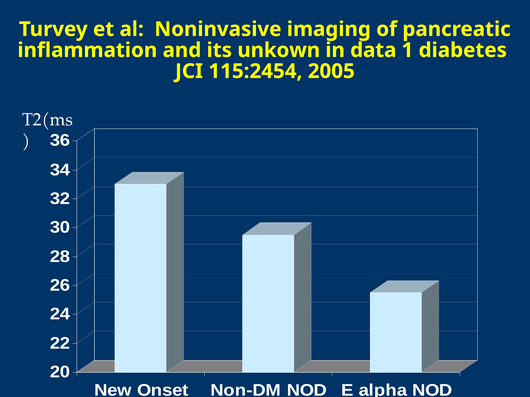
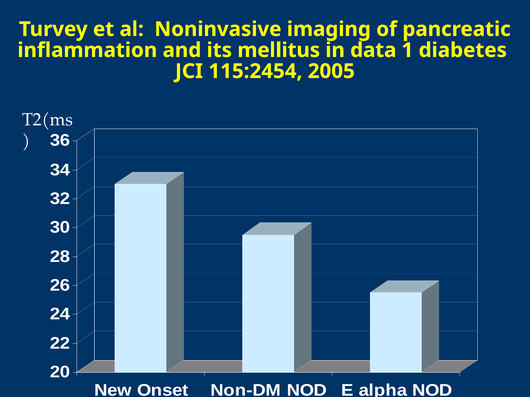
unkown: unkown -> mellitus
